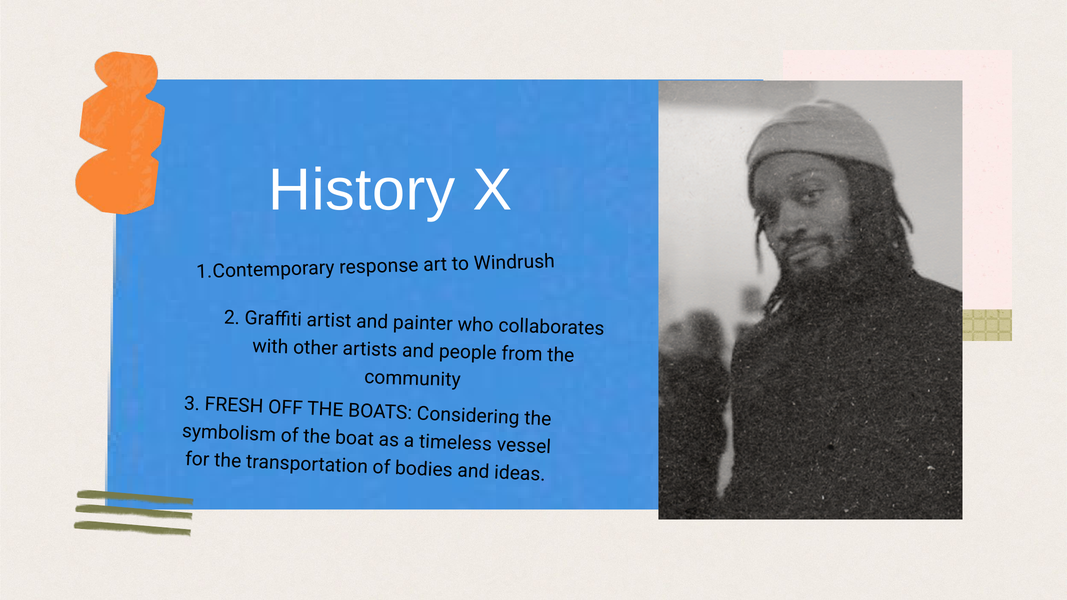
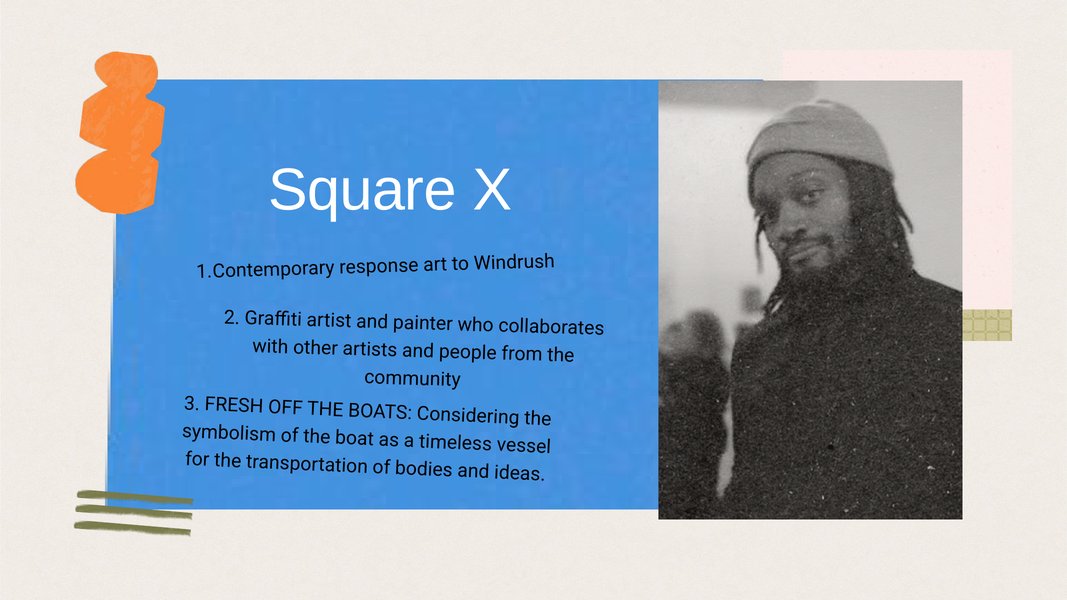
History: History -> Square
